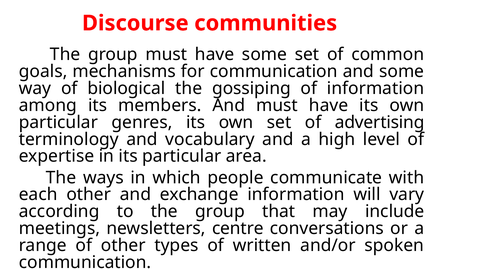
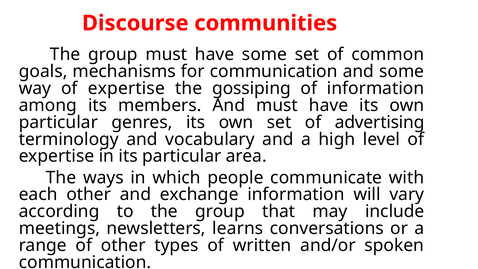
way of biological: biological -> expertise
centre: centre -> learns
